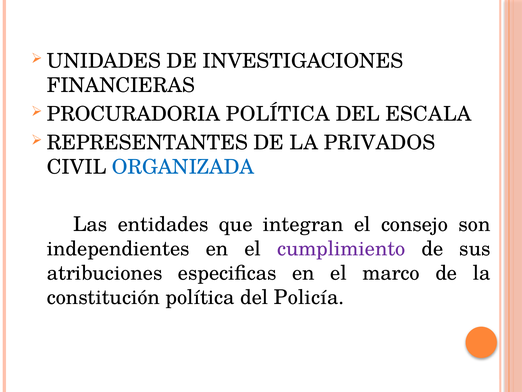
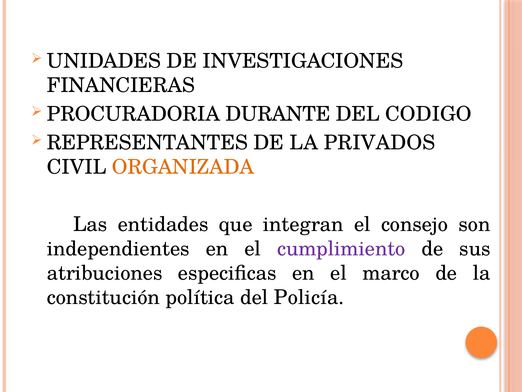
PROCURADORIA POLÍTICA: POLÍTICA -> DURANTE
ESCALA: ESCALA -> CODIGO
ORGANIZADA colour: blue -> orange
